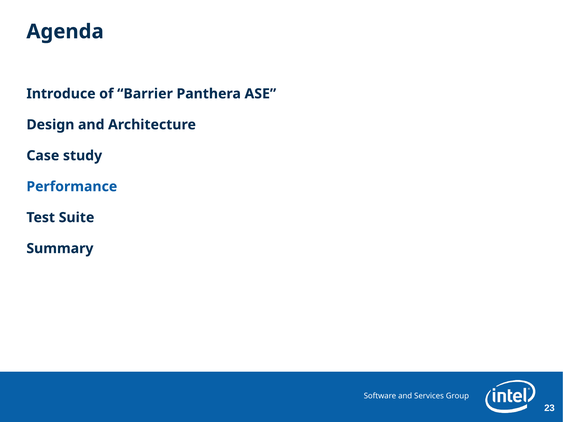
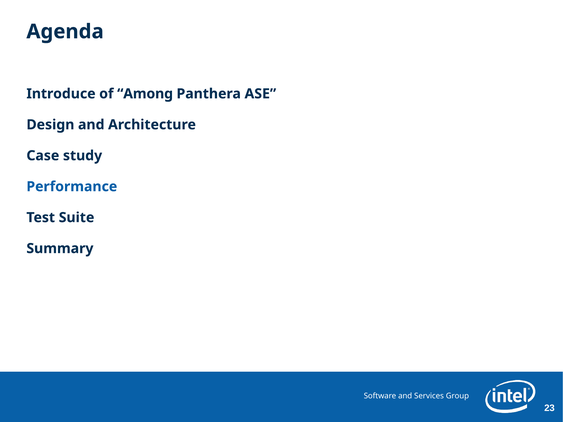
Barrier: Barrier -> Among
